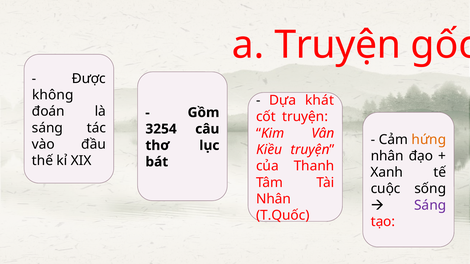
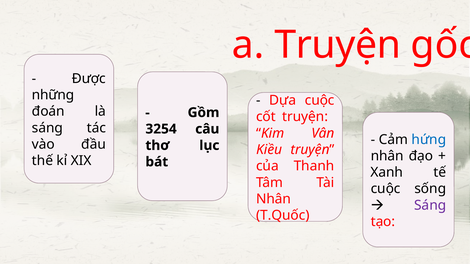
không: không -> những
Dựa khát: khát -> cuộc
hứng colour: orange -> blue
